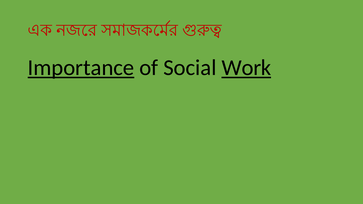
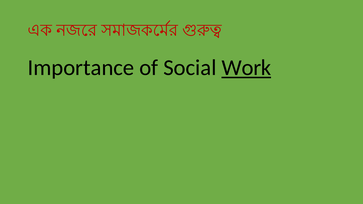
Importance underline: present -> none
